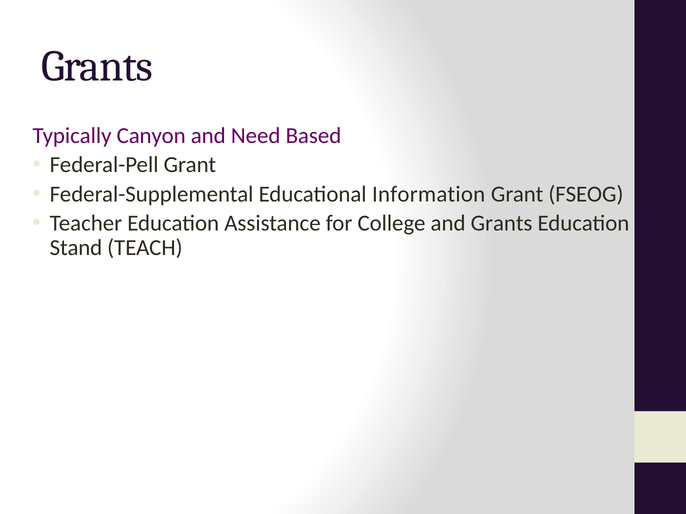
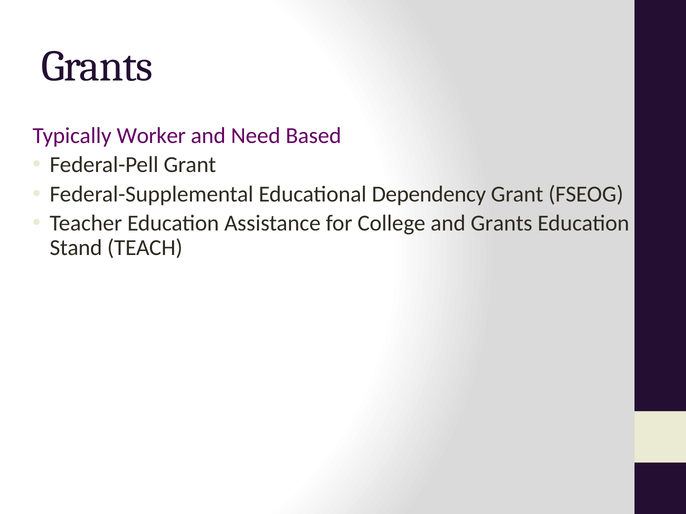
Canyon: Canyon -> Worker
Information: Information -> Dependency
